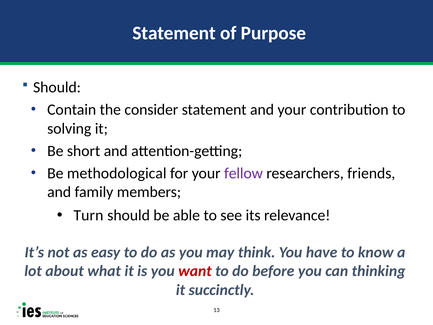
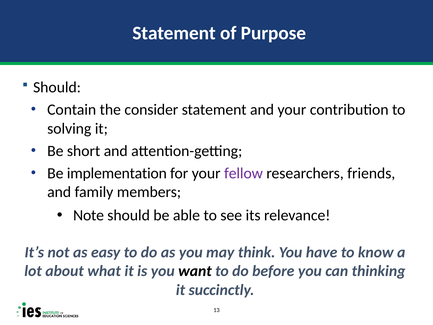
methodological: methodological -> implementation
Turn: Turn -> Note
want colour: red -> black
